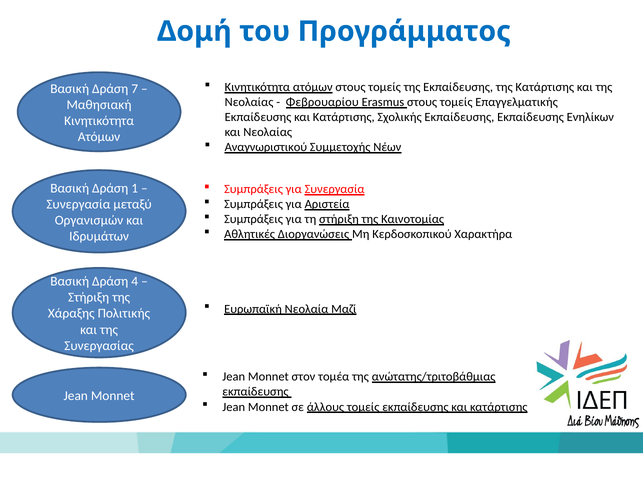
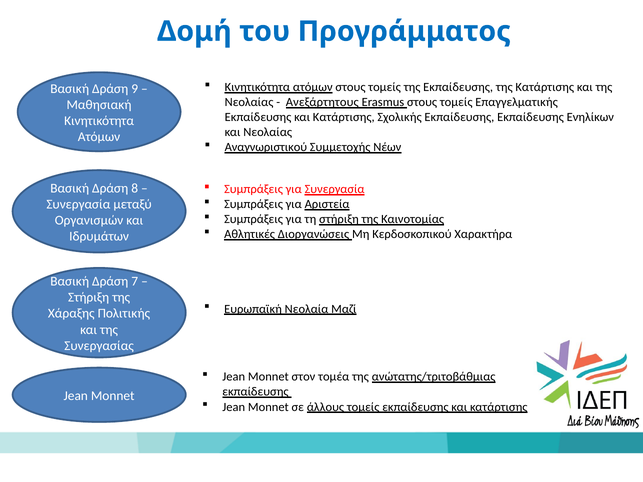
7: 7 -> 9
Φεβρουαρίου: Φεβρουαρίου -> Ανεξάρτητους
1: 1 -> 8
4: 4 -> 7
